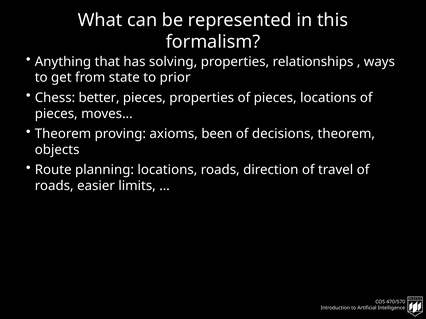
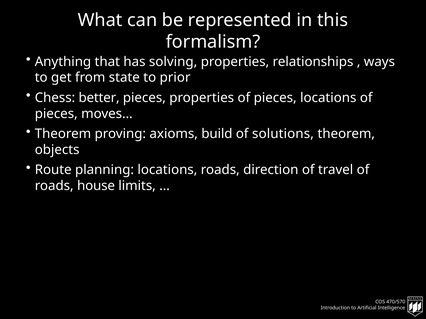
been: been -> build
decisions: decisions -> solutions
easier: easier -> house
